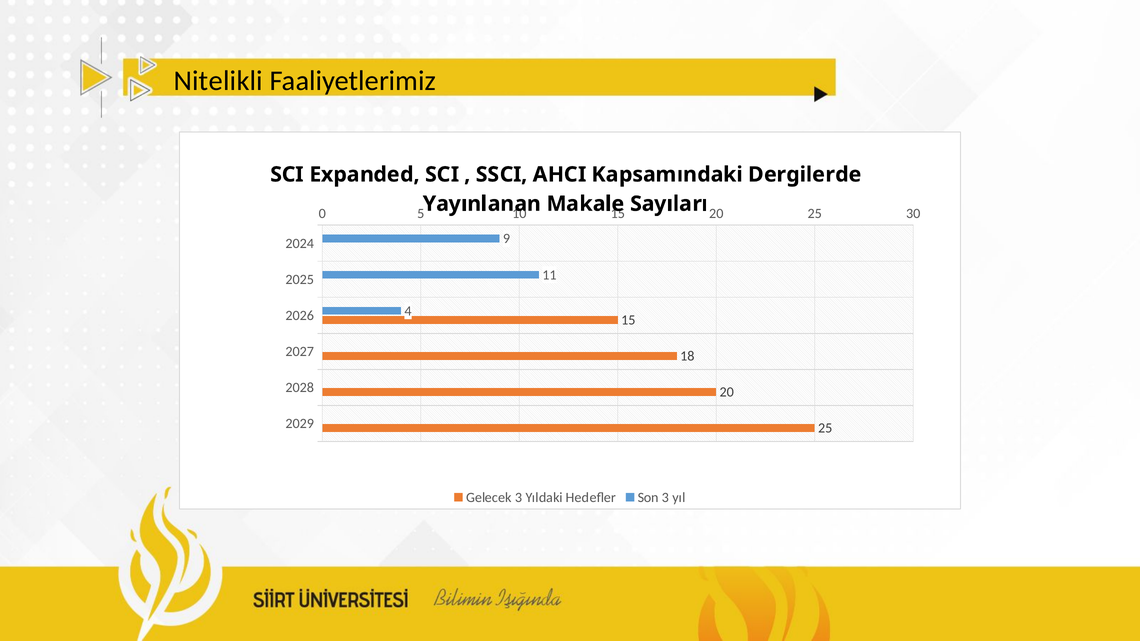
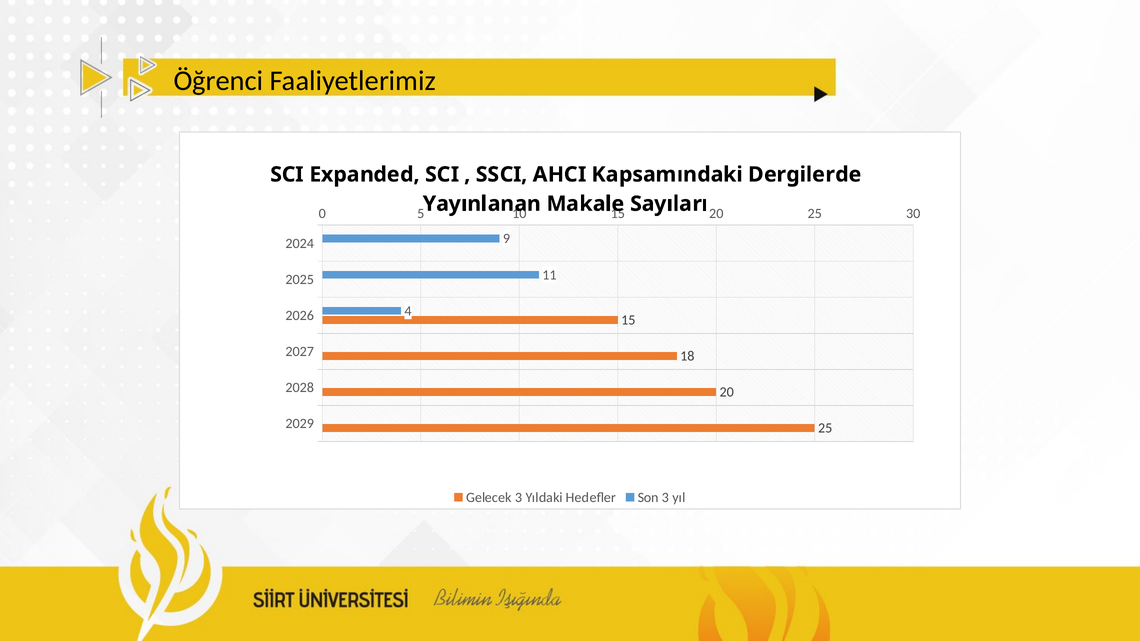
Nitelikli: Nitelikli -> Öğrenci
